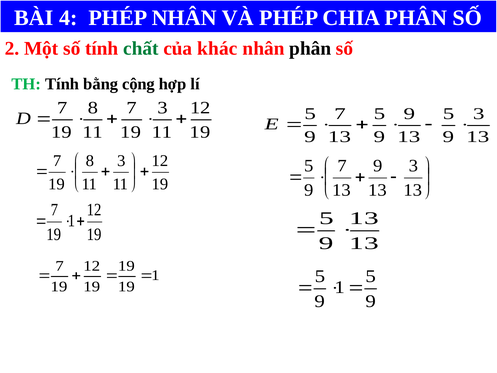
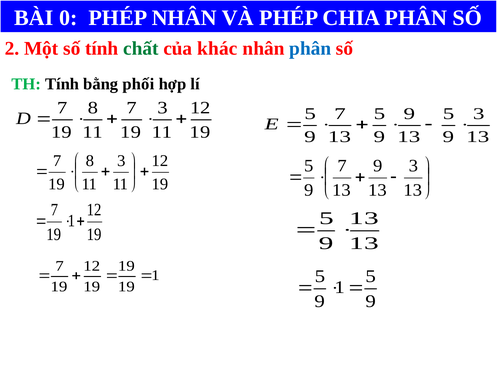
4: 4 -> 0
phân at (310, 49) colour: black -> blue
cộng: cộng -> phối
